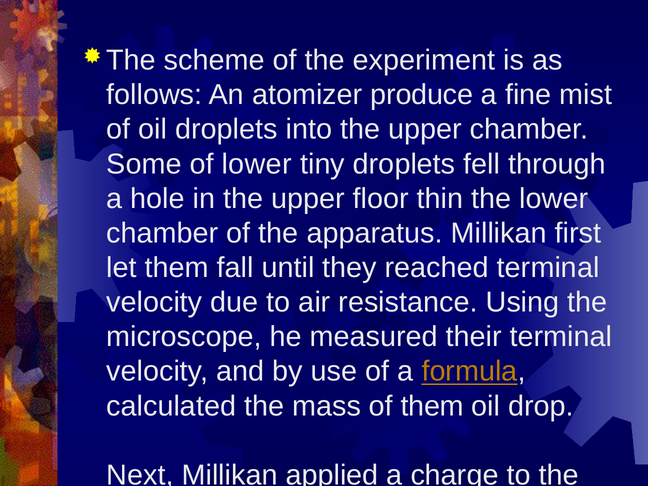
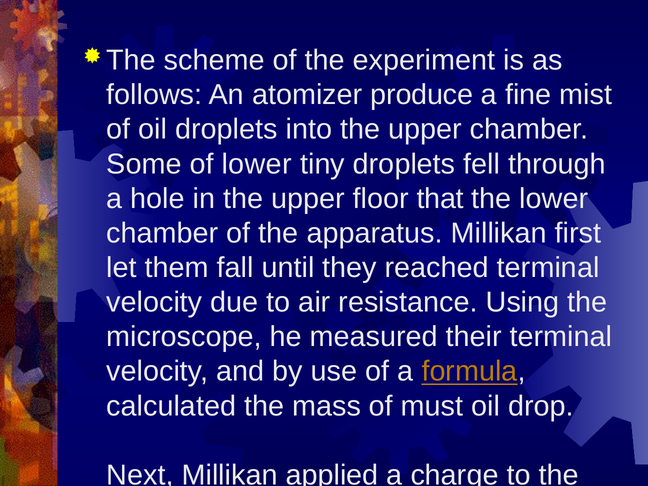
floor thin: thin -> that
of them: them -> must
